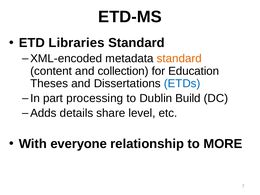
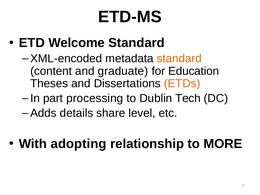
Libraries: Libraries -> Welcome
collection: collection -> graduate
ETDs colour: blue -> orange
Build: Build -> Tech
everyone: everyone -> adopting
